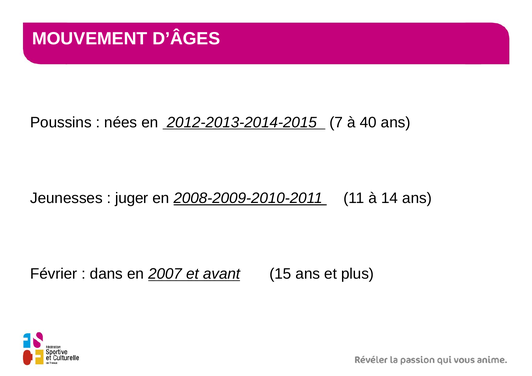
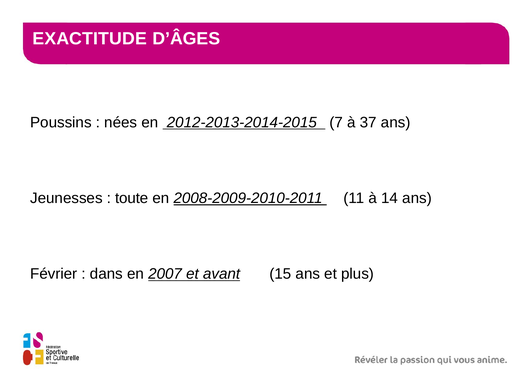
MOUVEMENT: MOUVEMENT -> EXACTITUDE
40: 40 -> 37
juger: juger -> toute
